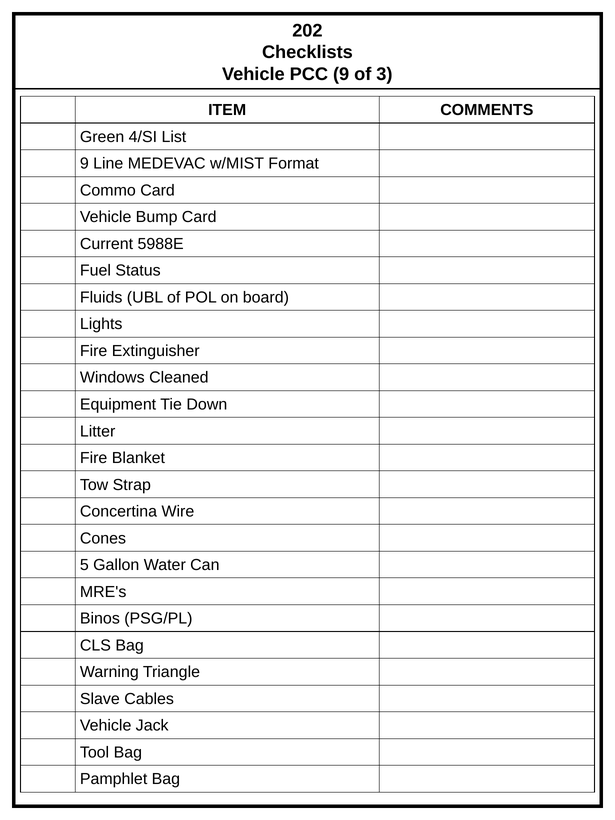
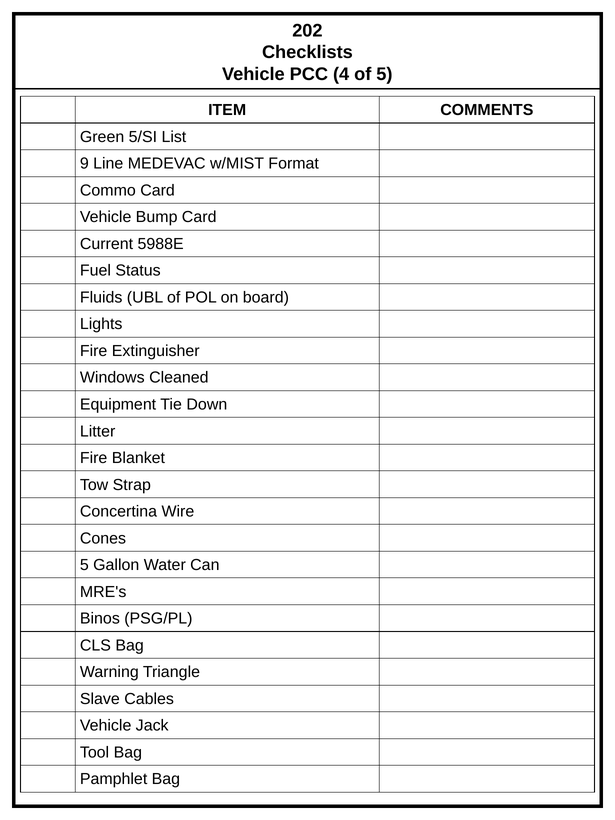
PCC 9: 9 -> 4
of 3: 3 -> 5
4/SI: 4/SI -> 5/SI
